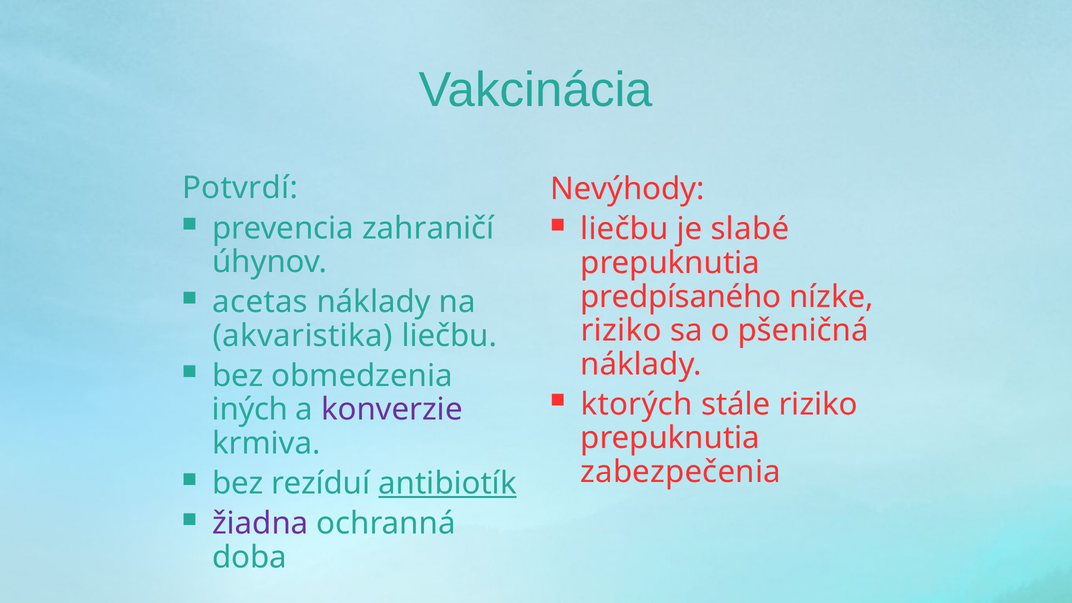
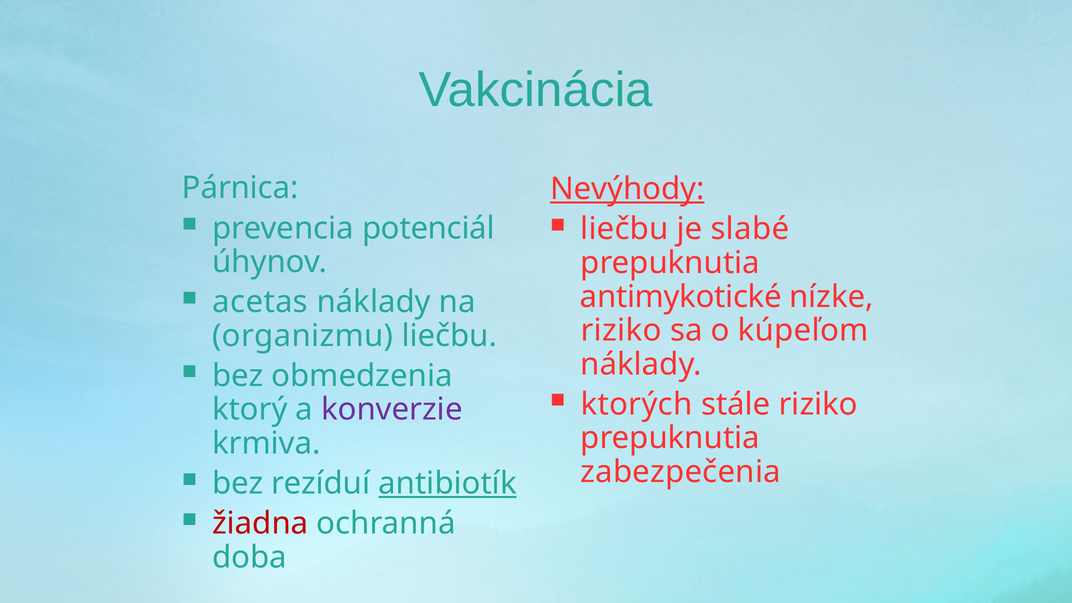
Potvrdí: Potvrdí -> Párnica
Nevýhody underline: none -> present
zahraničí: zahraničí -> potenciál
predpísaného: predpísaného -> antimykotické
pšeničná: pšeničná -> kúpeľom
akvaristika: akvaristika -> organizmu
iných: iných -> ktorý
žiadna colour: purple -> red
